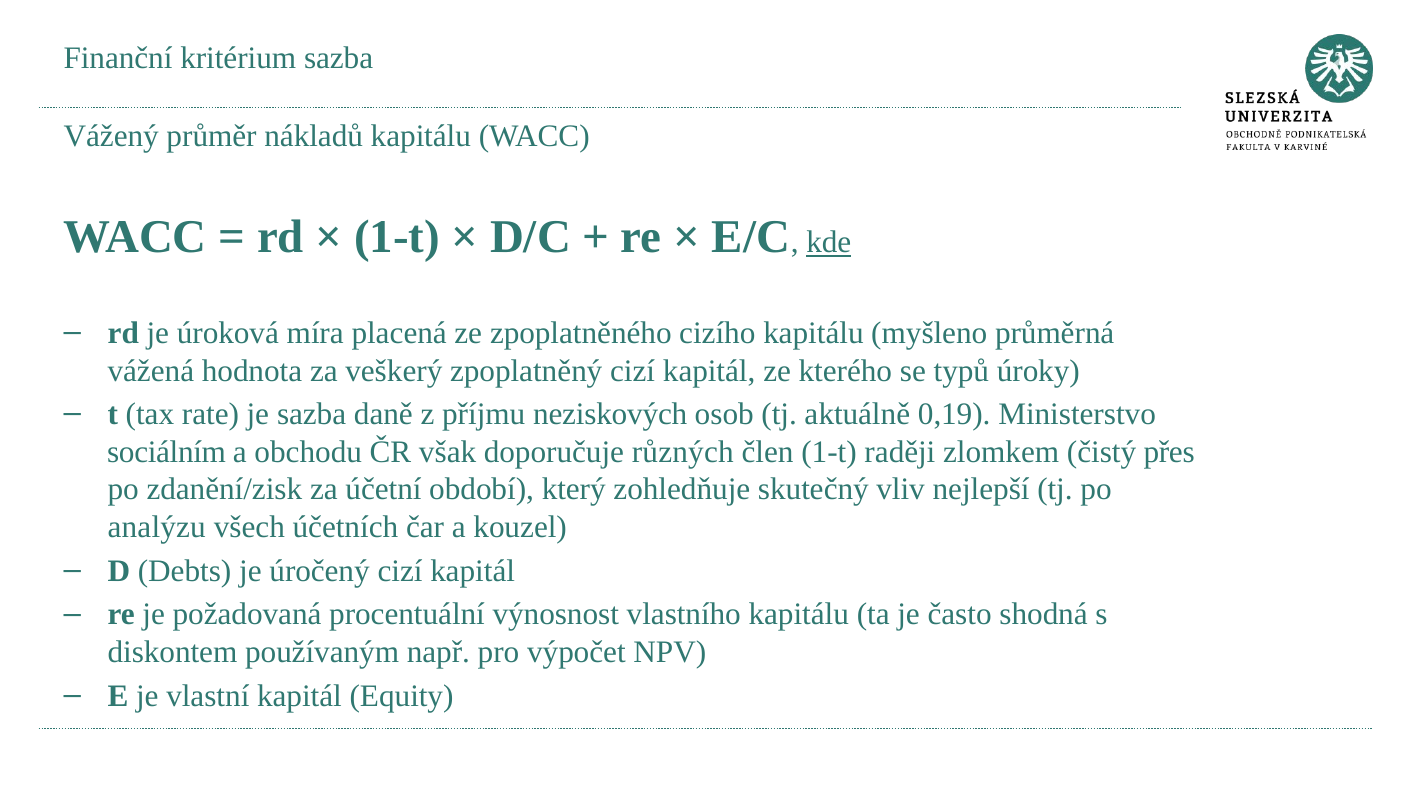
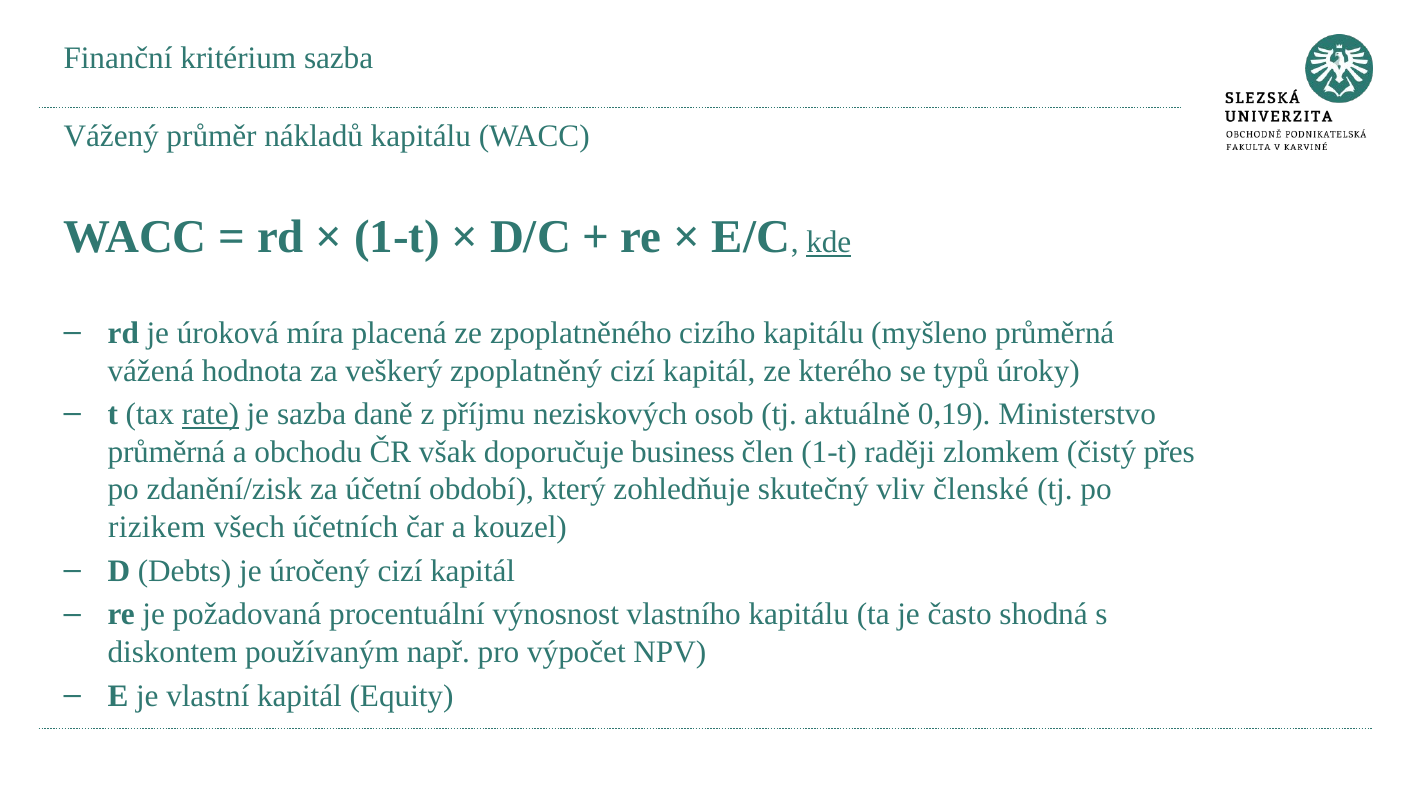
rate underline: none -> present
sociálním at (167, 452): sociálním -> průměrná
různých: různých -> business
nejlepší: nejlepší -> členské
analýzu: analýzu -> rizikem
